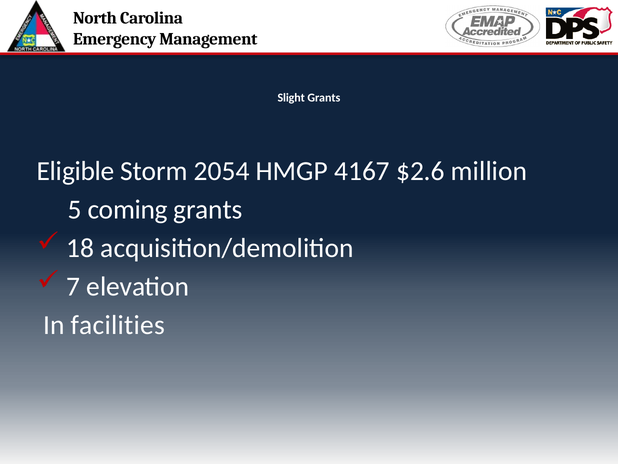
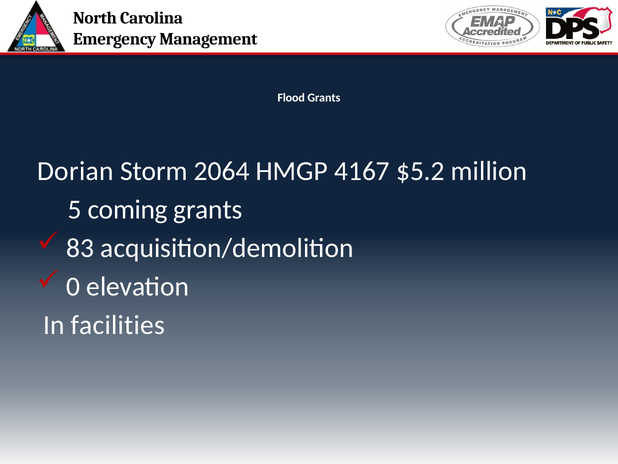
Slight: Slight -> Flood
Eligible: Eligible -> Dorian
2054: 2054 -> 2064
$2.6: $2.6 -> $5.2
18: 18 -> 83
7: 7 -> 0
